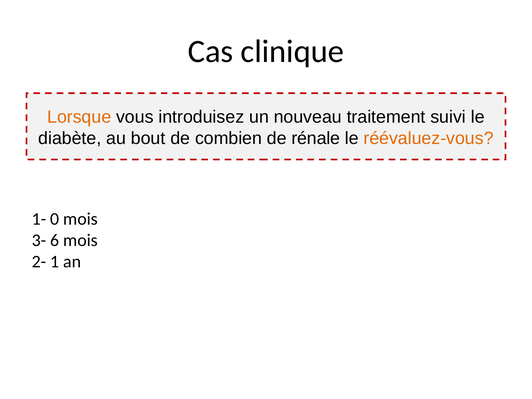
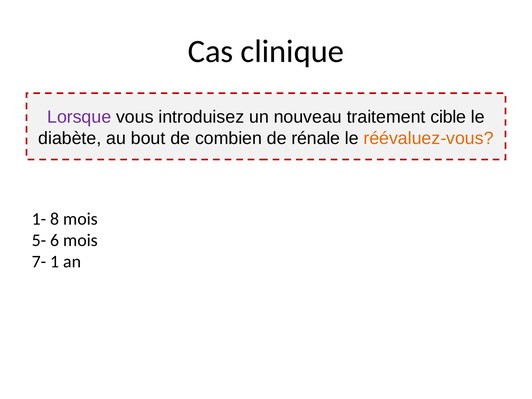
Lorsque colour: orange -> purple
suivi: suivi -> cible
0: 0 -> 8
3-: 3- -> 5-
2-: 2- -> 7-
